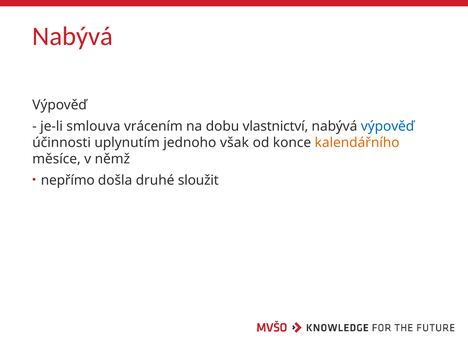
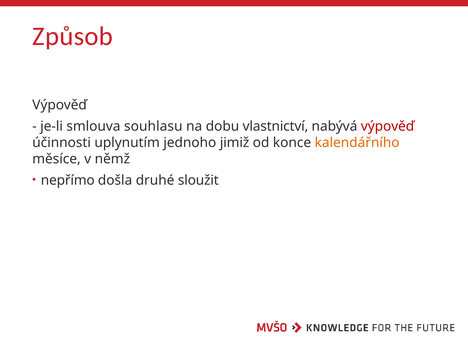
Nabývá at (73, 36): Nabývá -> Způsob
vrácením: vrácením -> souhlasu
výpověď at (388, 126) colour: blue -> red
však: však -> jimiž
